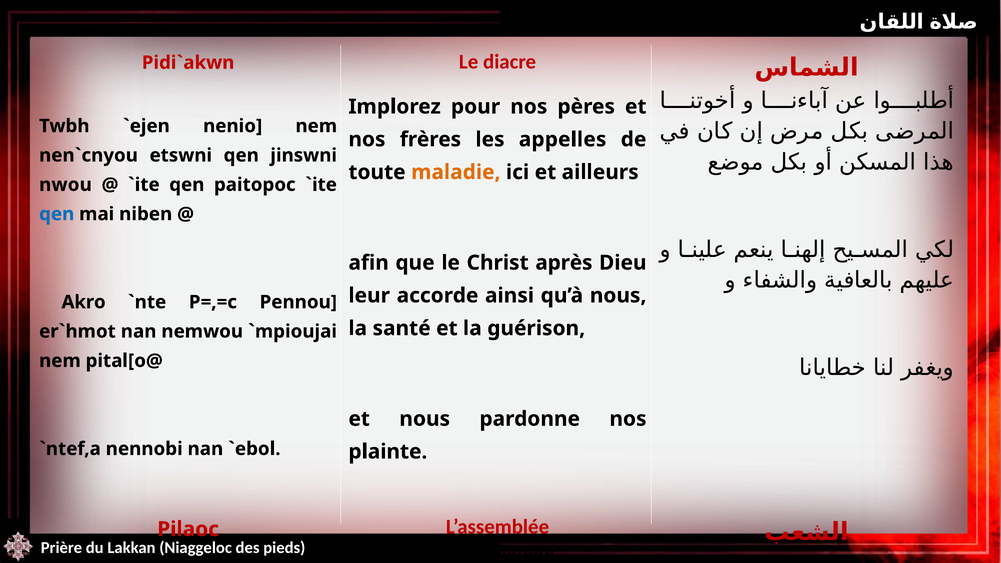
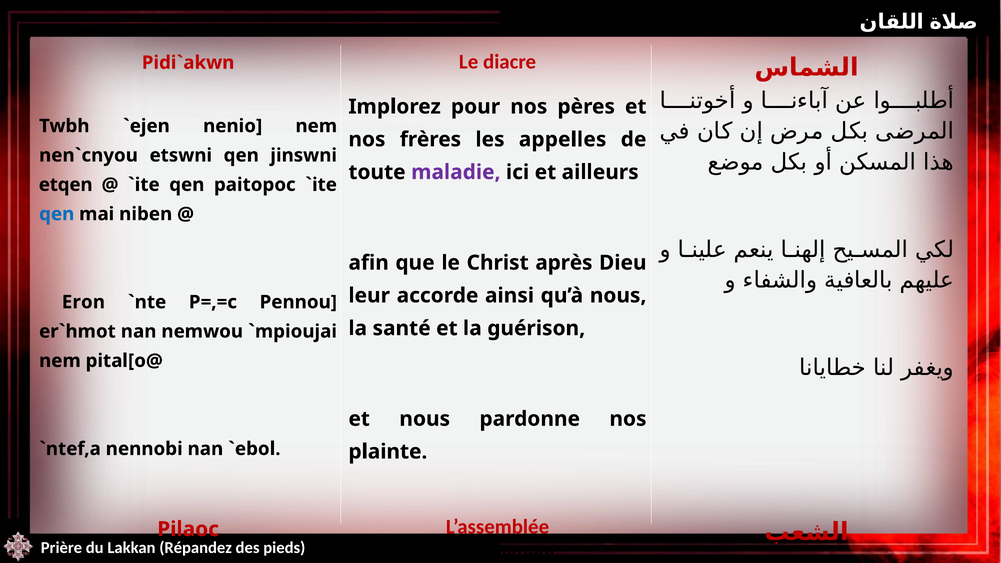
maladie colour: orange -> purple
nwou: nwou -> etqen
Akro: Akro -> Eron
Niaggeloc: Niaggeloc -> Répandez
